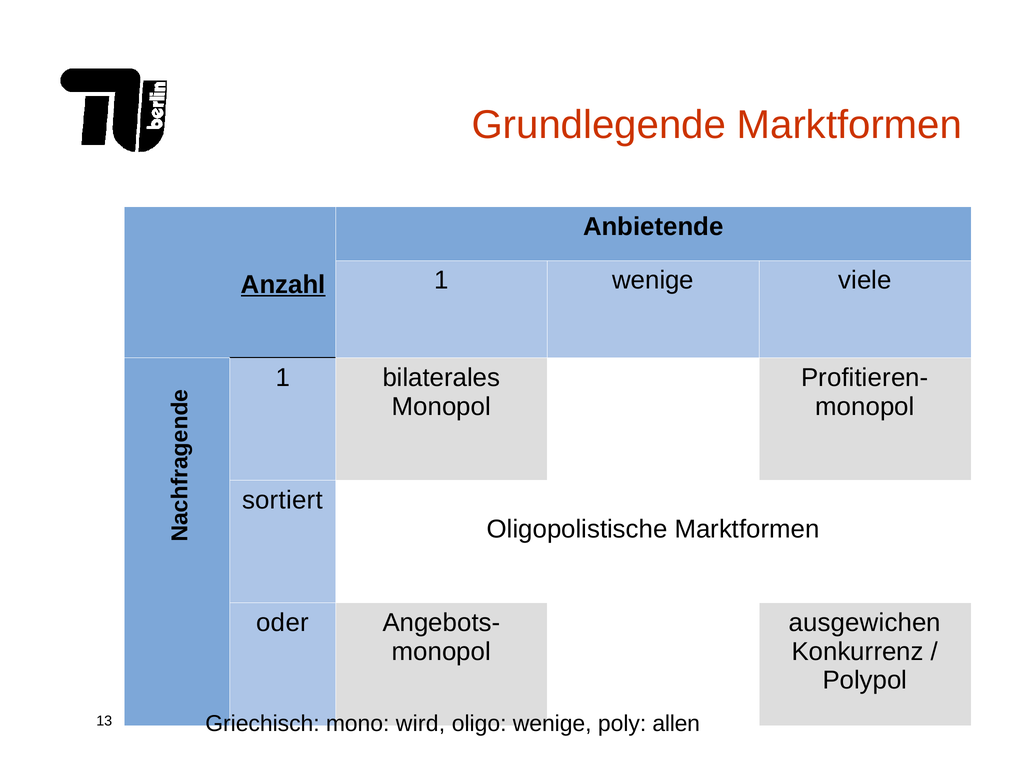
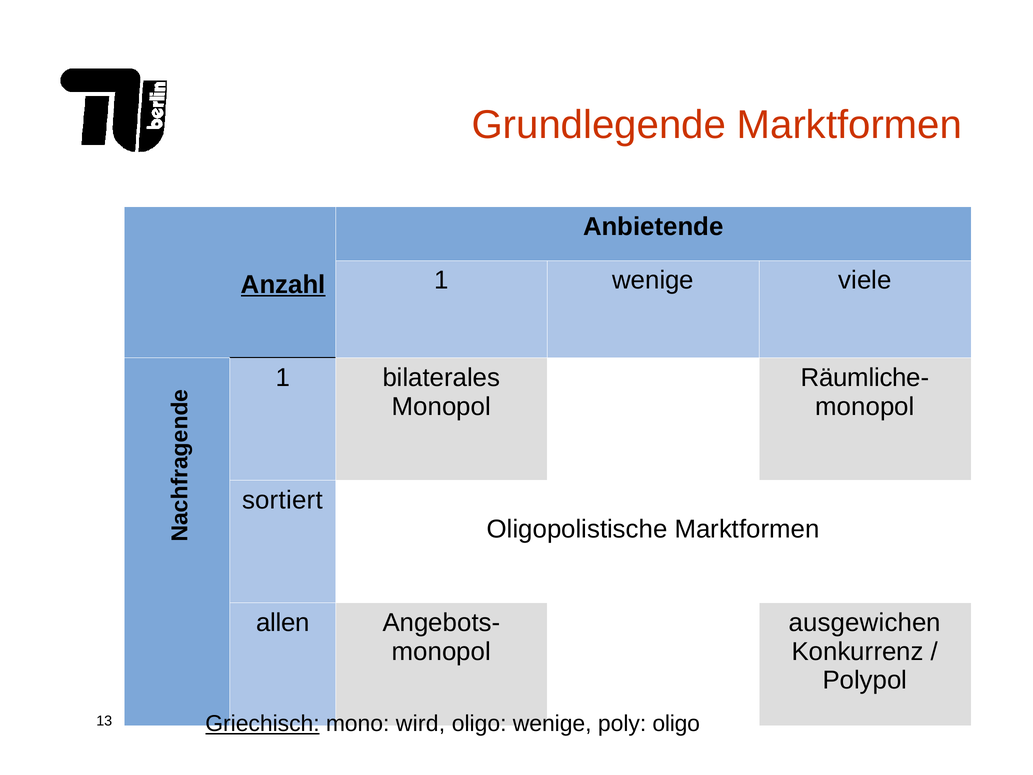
Profitieren-: Profitieren- -> Räumliche-
oder: oder -> allen
Griechisch underline: none -> present
poly allen: allen -> oligo
